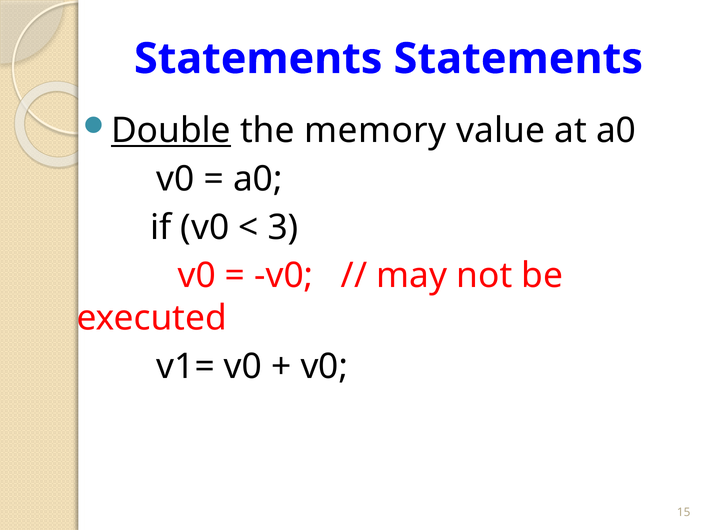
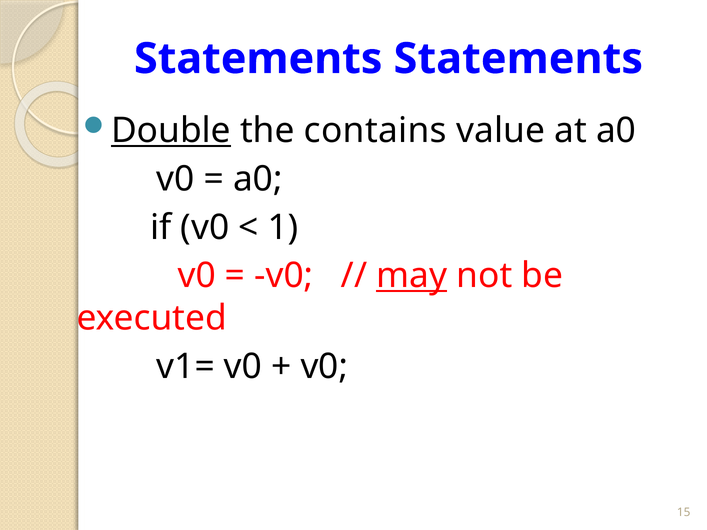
memory: memory -> contains
3: 3 -> 1
may underline: none -> present
